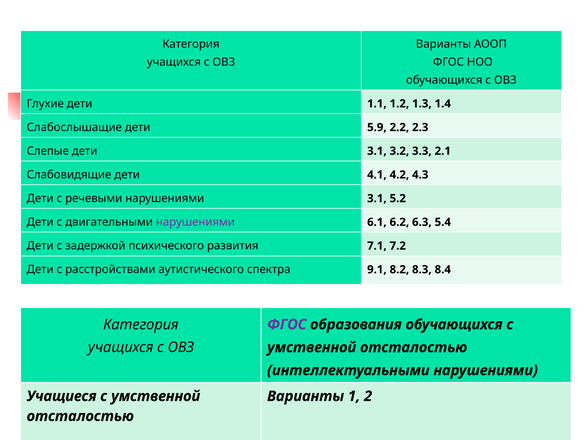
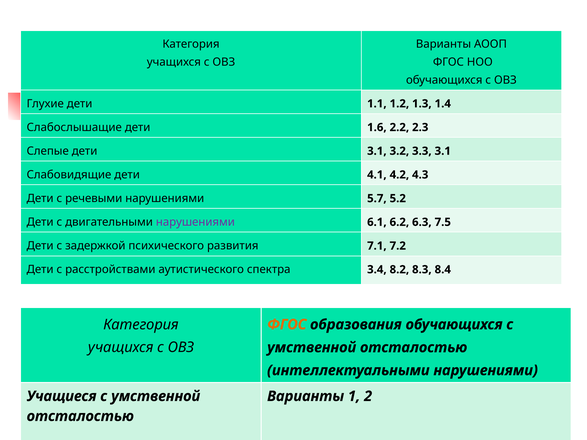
5.9: 5.9 -> 1.6
3.3 2.1: 2.1 -> 3.1
нарушениями 3.1: 3.1 -> 5.7
5.4: 5.4 -> 7.5
9.1: 9.1 -> 3.4
ФГОС at (287, 325) colour: purple -> orange
